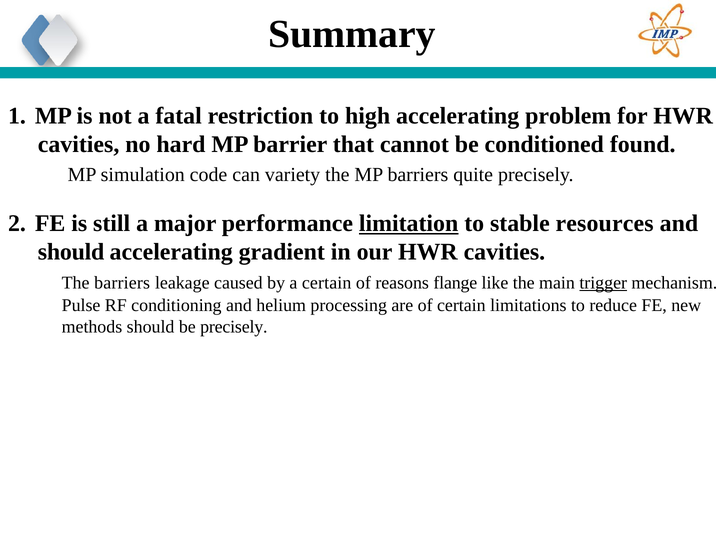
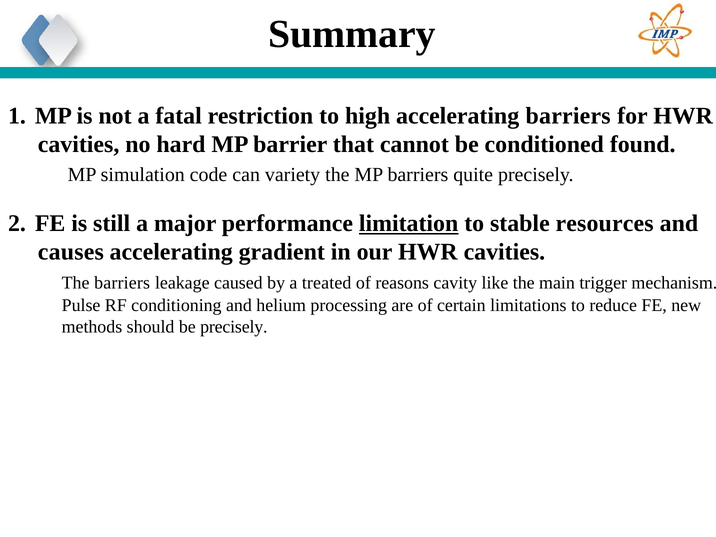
accelerating problem: problem -> barriers
should at (71, 252): should -> causes
a certain: certain -> treated
flange: flange -> cavity
trigger underline: present -> none
